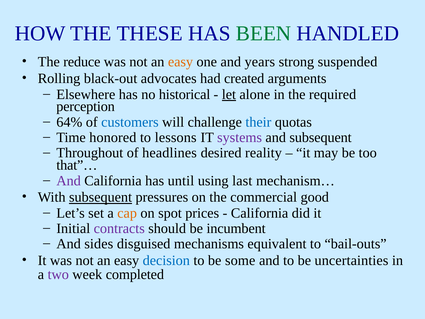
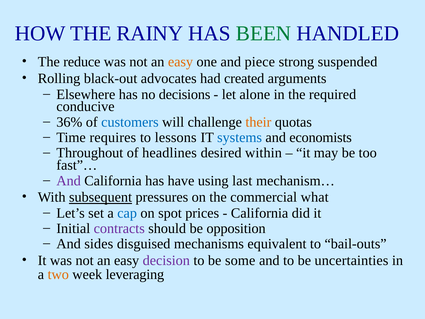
THESE: THESE -> RAINY
years: years -> piece
historical: historical -> decisions
let underline: present -> none
perception: perception -> conducive
64%: 64% -> 36%
their colour: blue -> orange
honored: honored -> requires
systems colour: purple -> blue
and subsequent: subsequent -> economists
reality: reality -> within
that”…: that”… -> fast”…
until: until -> have
good: good -> what
cap colour: orange -> blue
incumbent: incumbent -> opposition
decision colour: blue -> purple
two colour: purple -> orange
completed: completed -> leveraging
